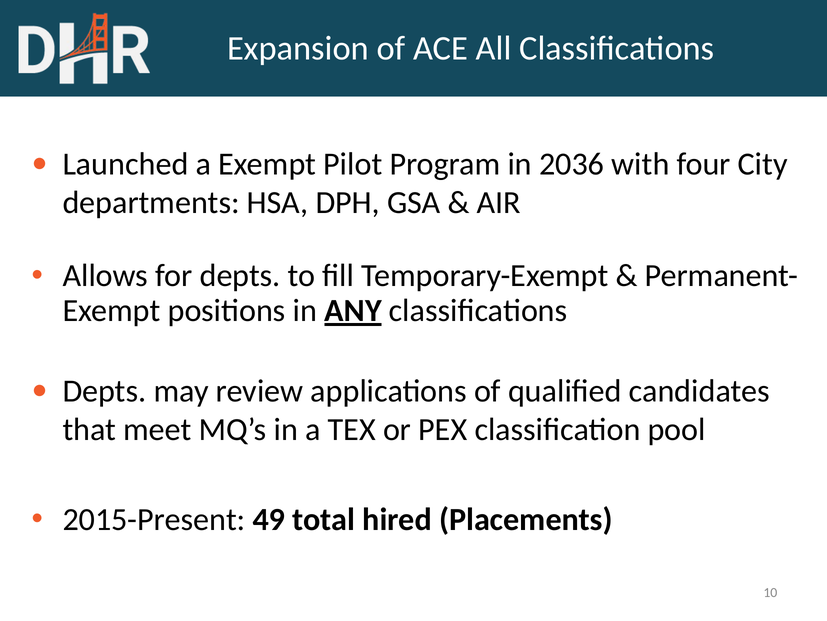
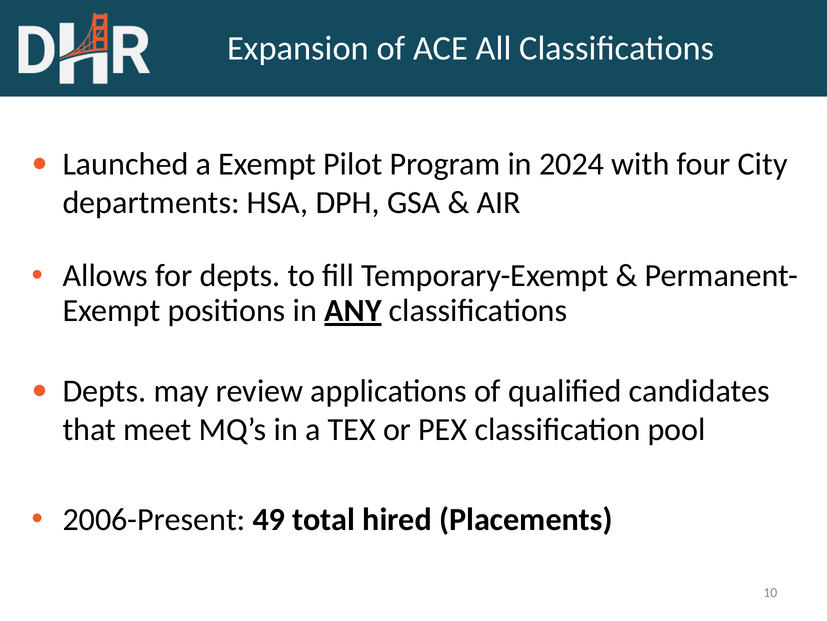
2036: 2036 -> 2024
2015-Present: 2015-Present -> 2006-Present
